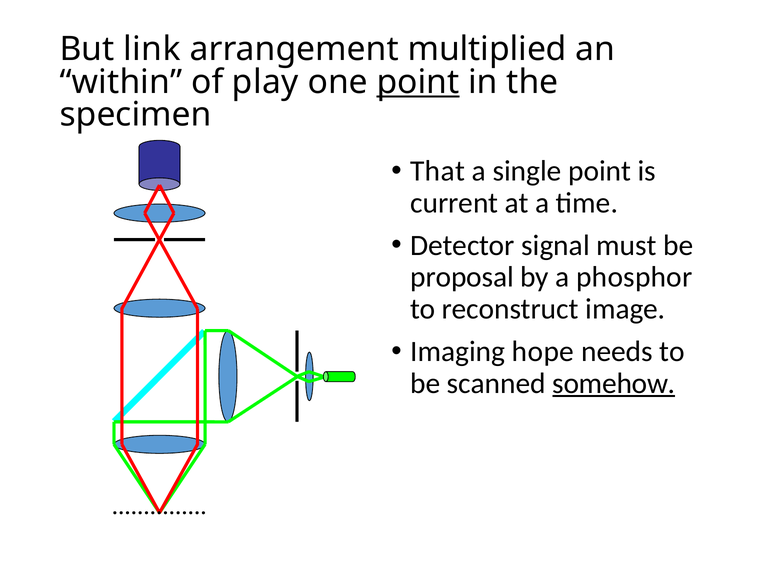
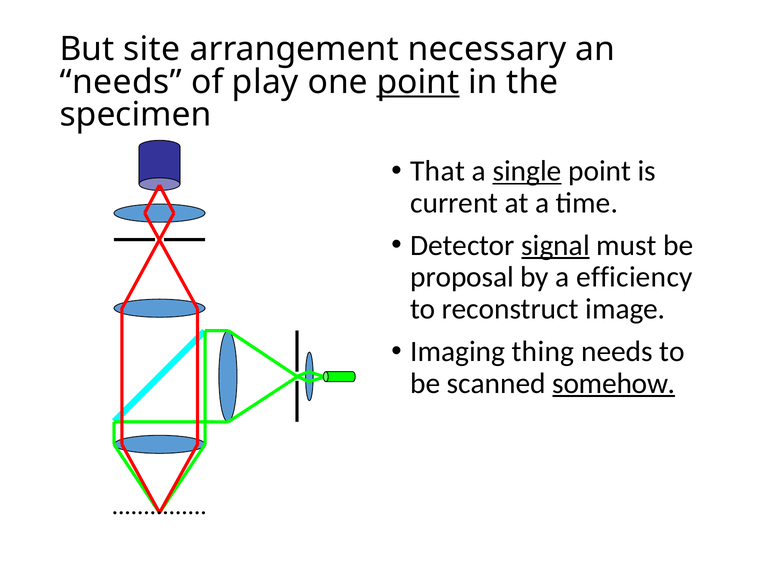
link: link -> site
multiplied: multiplied -> necessary
within at (121, 82): within -> needs
single underline: none -> present
signal underline: none -> present
phosphor: phosphor -> efficiency
hope: hope -> thing
